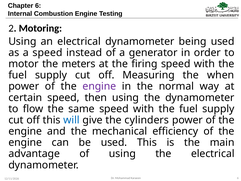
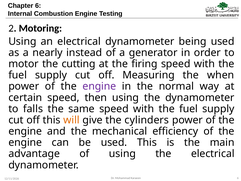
a speed: speed -> nearly
meters: meters -> cutting
flow: flow -> falls
will colour: blue -> orange
